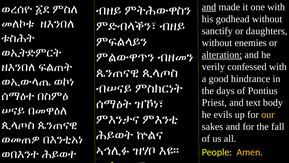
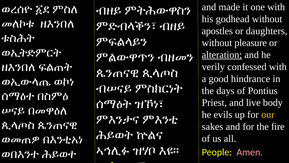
and at (209, 7) underline: present -> none
sanctify: sanctify -> apostles
enemies: enemies -> pleasure
text: text -> live
fall: fall -> fire
Amen colour: yellow -> pink
